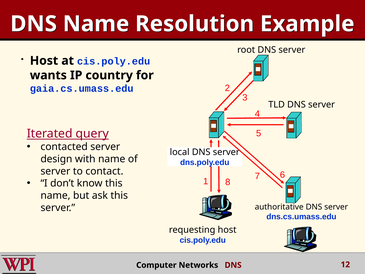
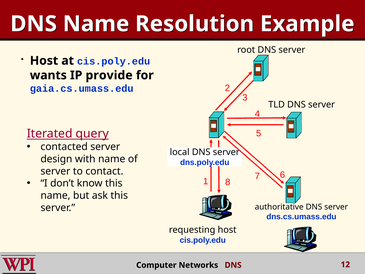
country: country -> provide
